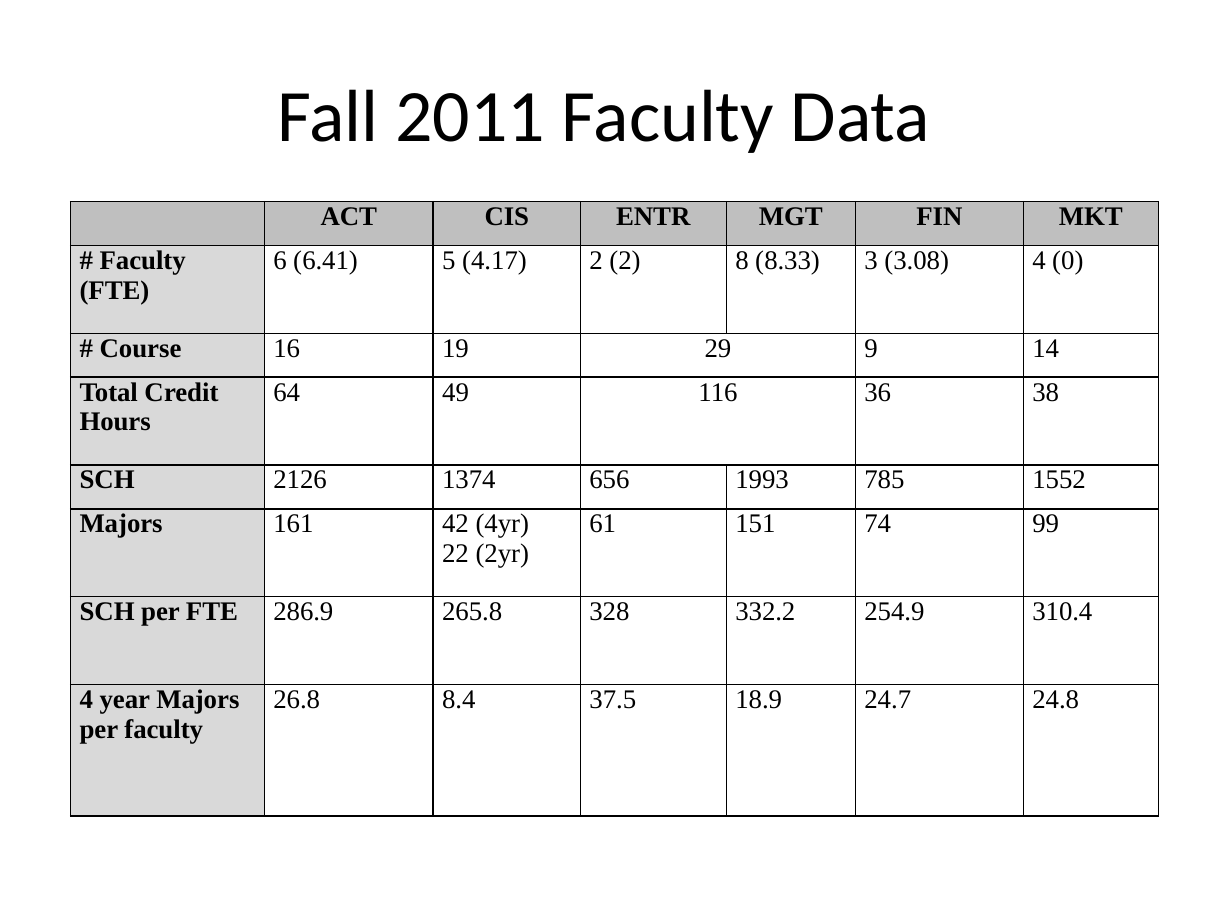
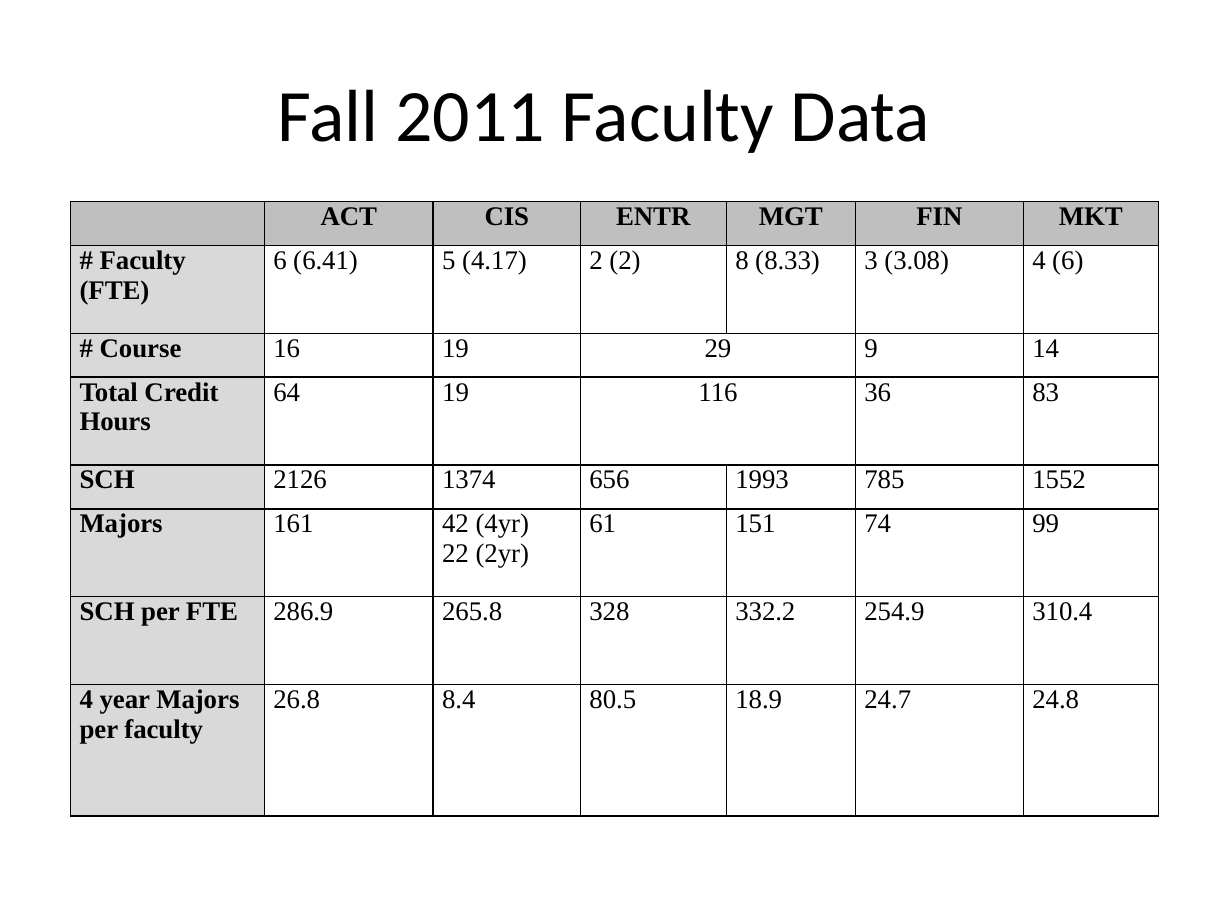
4 0: 0 -> 6
64 49: 49 -> 19
38: 38 -> 83
37.5: 37.5 -> 80.5
